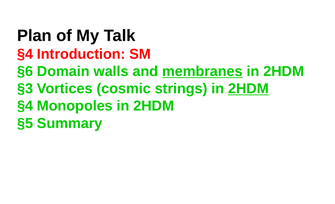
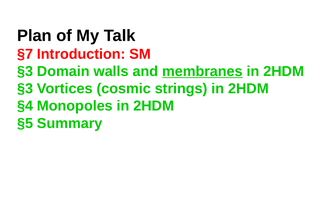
§4 at (25, 54): §4 -> §7
§6 at (25, 71): §6 -> §3
2HDM at (248, 89) underline: present -> none
